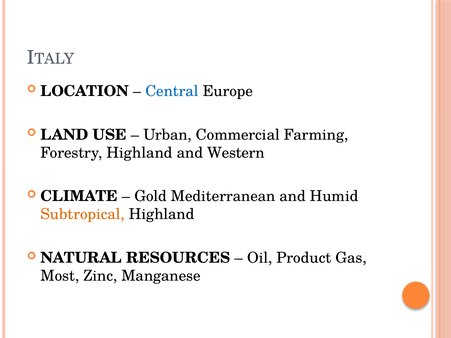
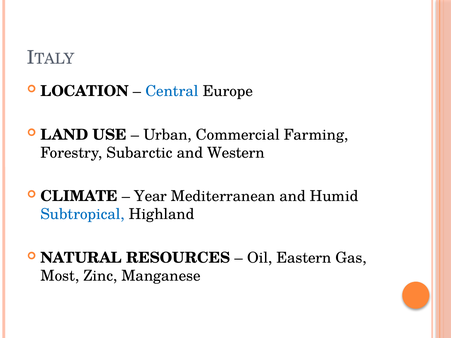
Forestry Highland: Highland -> Subarctic
Gold: Gold -> Year
Subtropical colour: orange -> blue
Product: Product -> Eastern
